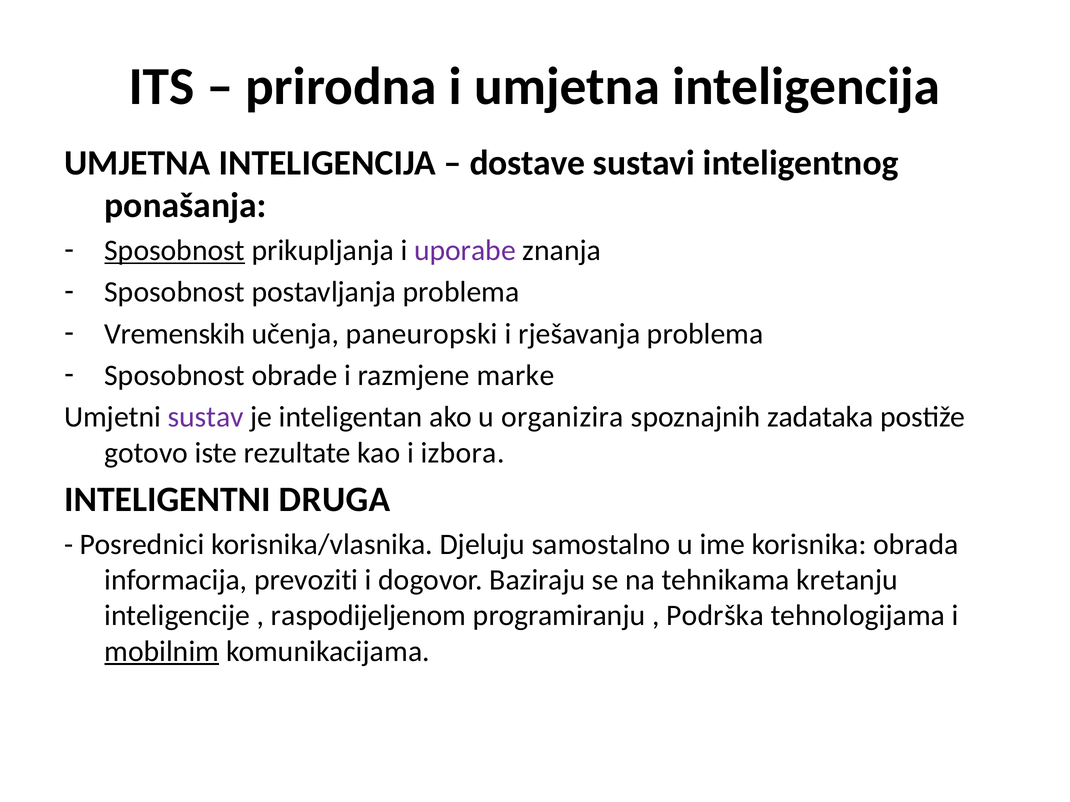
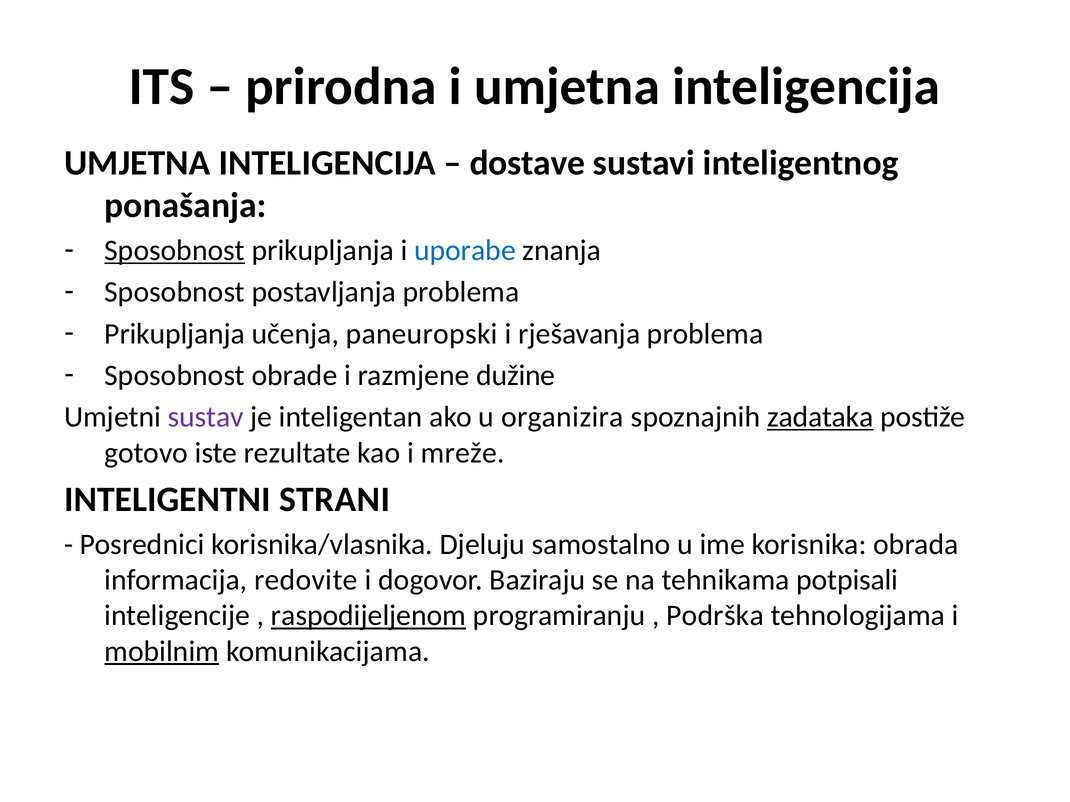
uporabe colour: purple -> blue
Vremenskih at (175, 334): Vremenskih -> Prikupljanja
marke: marke -> dužine
zadataka underline: none -> present
izbora: izbora -> mreže
DRUGA: DRUGA -> STRANI
prevoziti: prevoziti -> redovite
kretanju: kretanju -> potpisali
raspodijeljenom underline: none -> present
